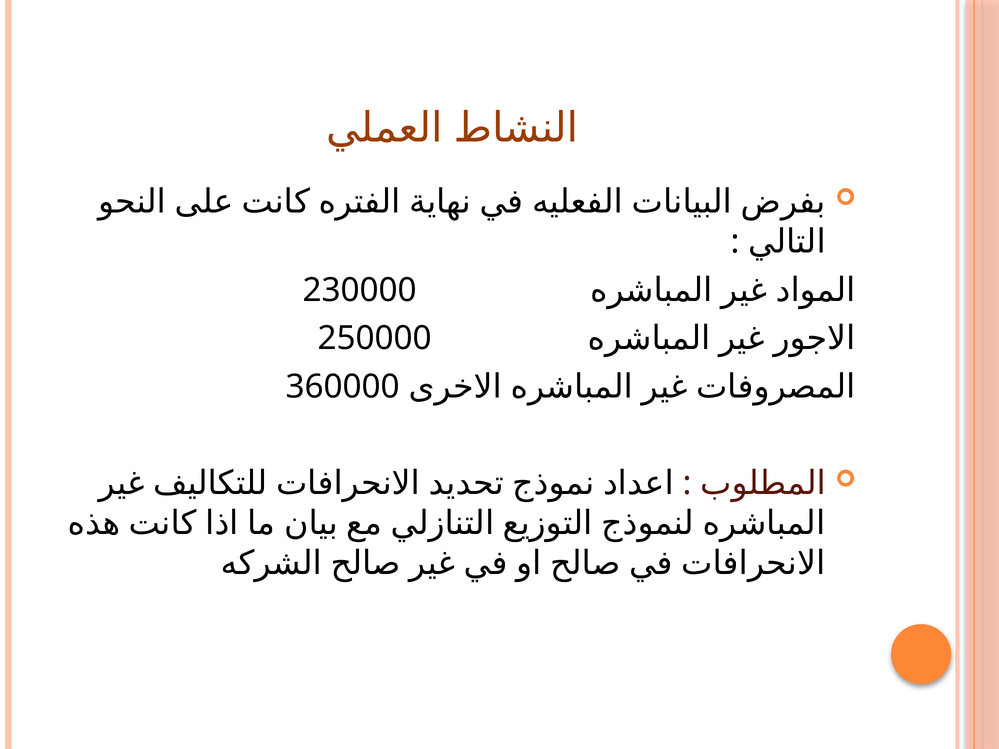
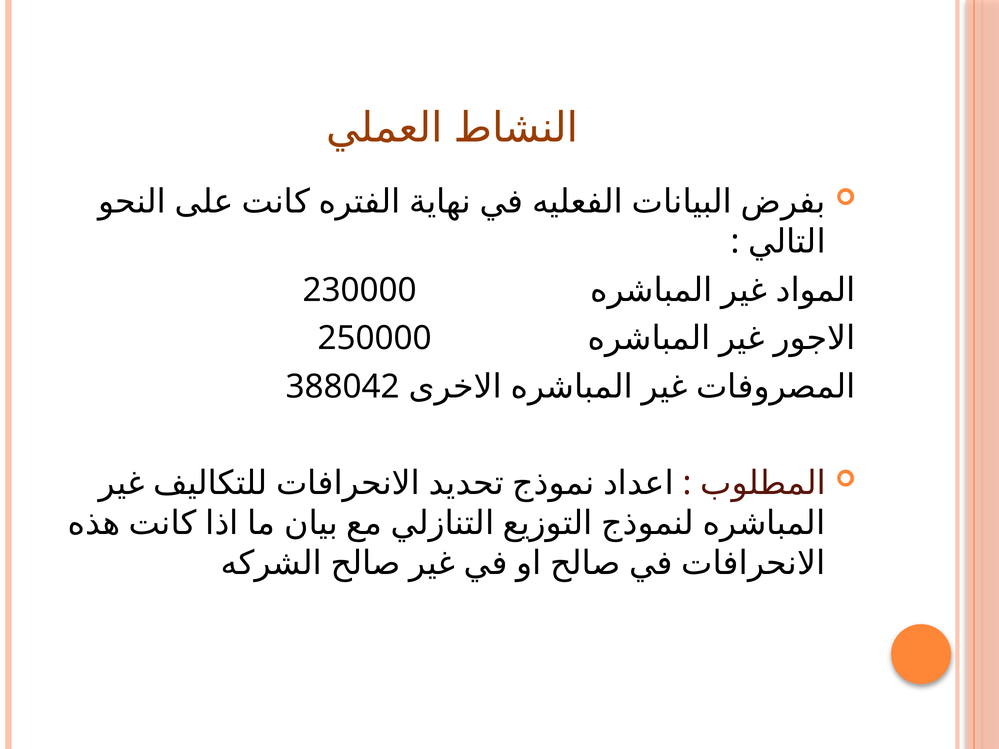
360000: 360000 -> 388042
